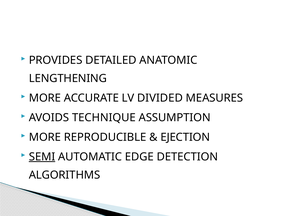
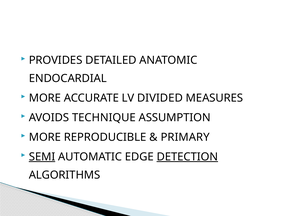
LENGTHENING: LENGTHENING -> ENDOCARDIAL
EJECTION: EJECTION -> PRIMARY
DETECTION underline: none -> present
